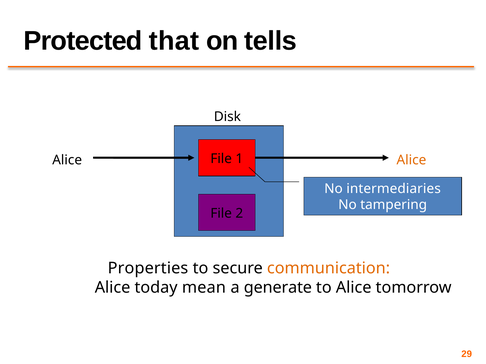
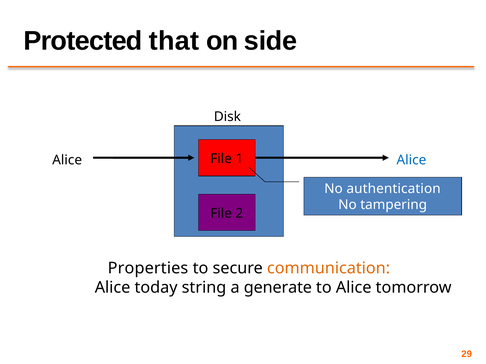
tells: tells -> side
Alice at (411, 160) colour: orange -> blue
intermediaries: intermediaries -> authentication
mean: mean -> string
